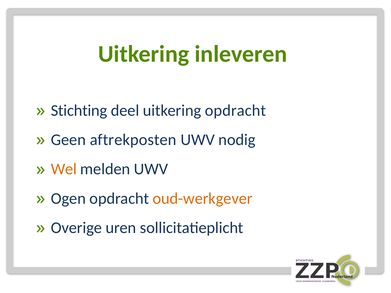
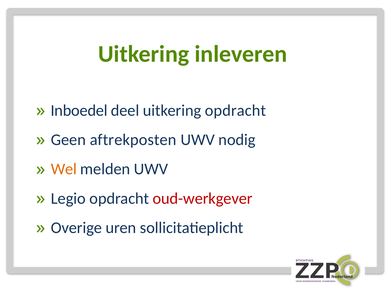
Stichting: Stichting -> Inboedel
Ogen: Ogen -> Legio
oud-werkgever colour: orange -> red
